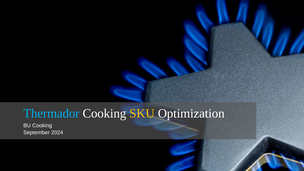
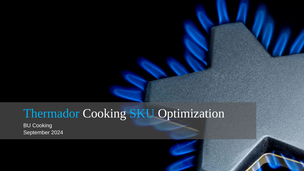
SKU colour: yellow -> light blue
